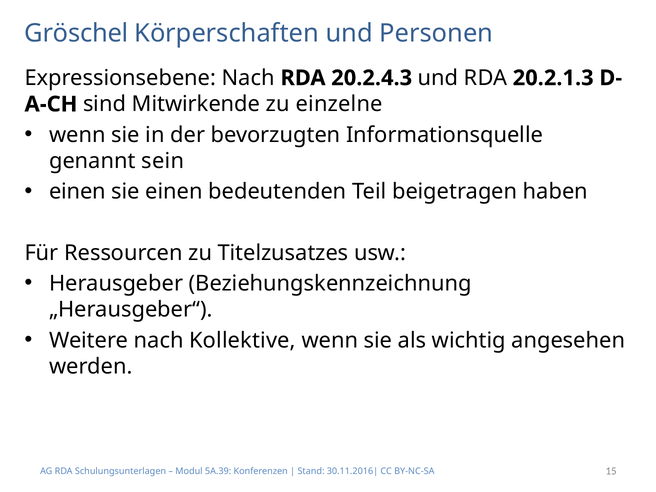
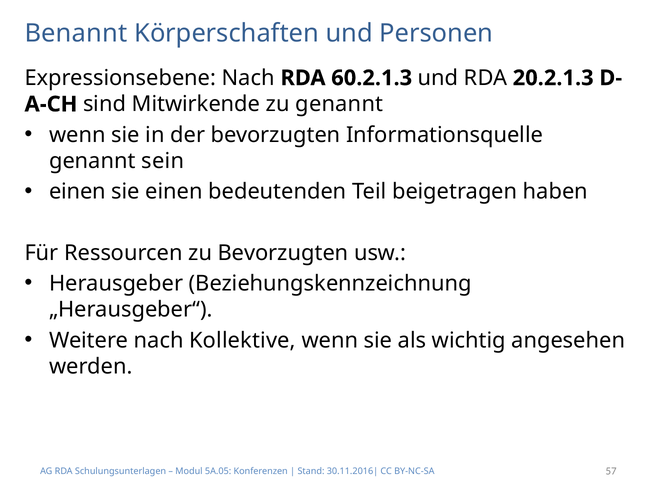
Gröschel: Gröschel -> Benannt
20.2.4.3: 20.2.4.3 -> 60.2.1.3
zu einzelne: einzelne -> genannt
zu Titelzusatzes: Titelzusatzes -> Bevorzugten
5A.39: 5A.39 -> 5A.05
15: 15 -> 57
